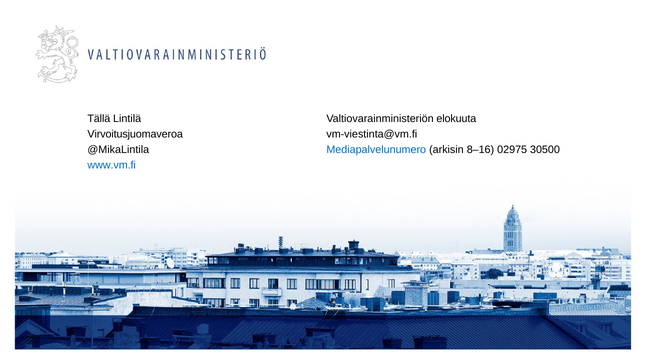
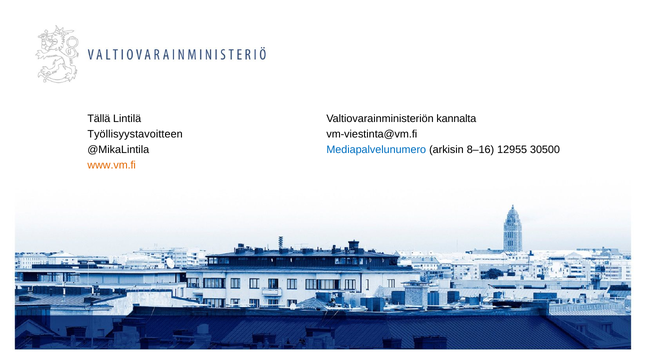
elokuuta: elokuuta -> kannalta
Virvoitusjuomaveroa: Virvoitusjuomaveroa -> Työllisyystavoitteen
02975: 02975 -> 12955
www.vm.fi colour: blue -> orange
